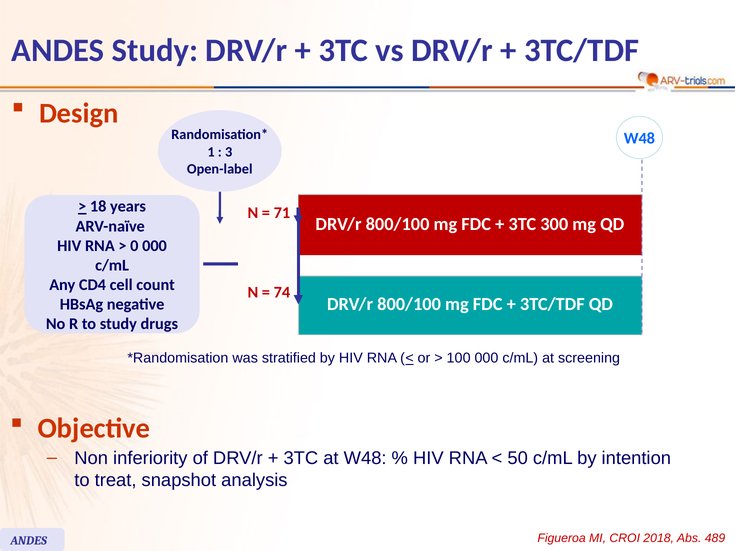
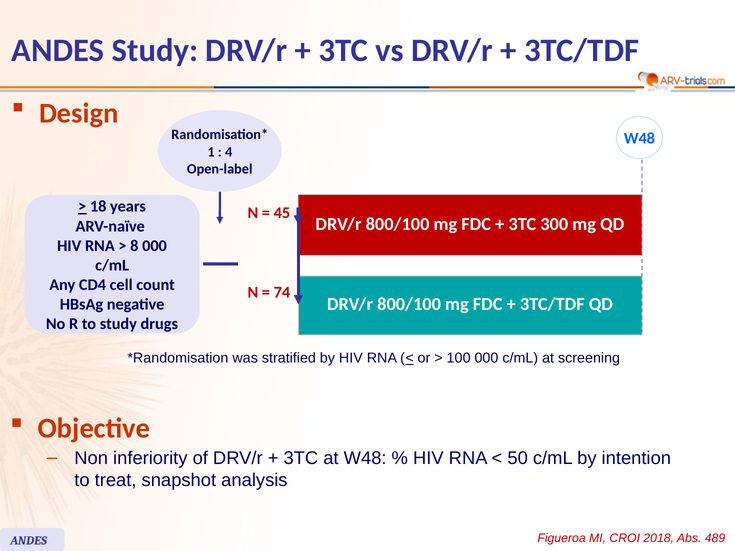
3: 3 -> 4
71: 71 -> 45
0: 0 -> 8
